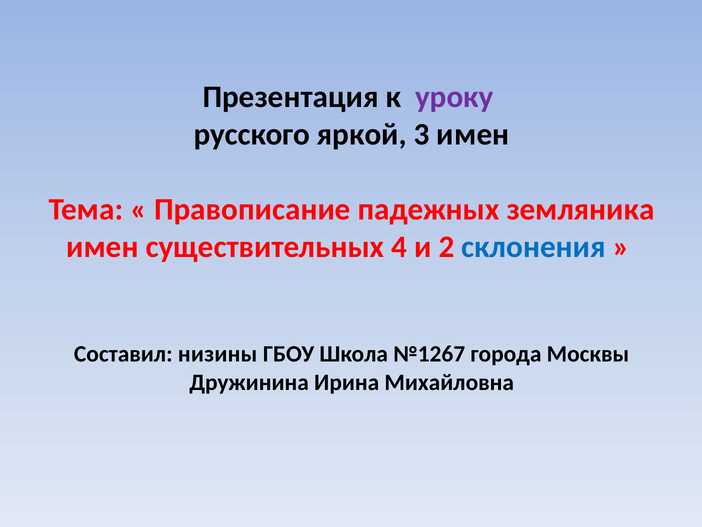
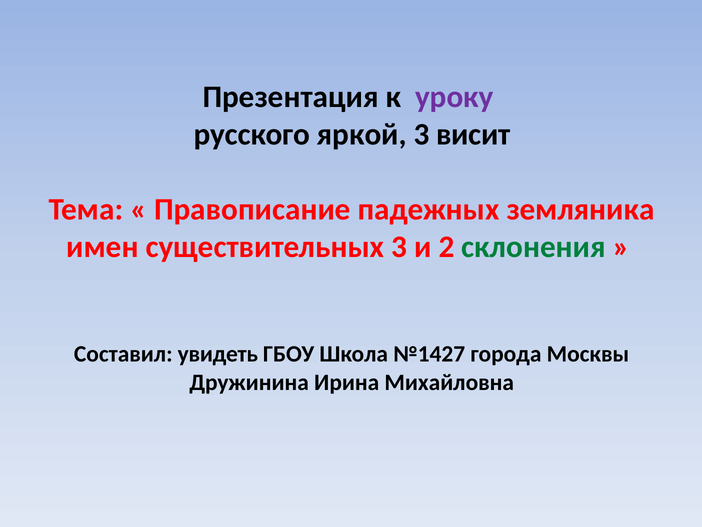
3 имен: имен -> висит
существительных 4: 4 -> 3
склонения colour: blue -> green
низины: низины -> увидеть
№1267: №1267 -> №1427
